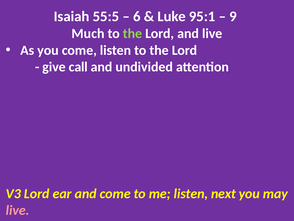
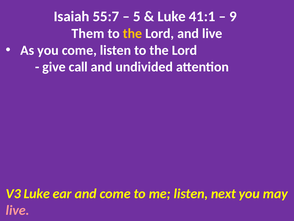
55:5: 55:5 -> 55:7
6: 6 -> 5
95:1: 95:1 -> 41:1
Much: Much -> Them
the at (133, 34) colour: light green -> yellow
V3 Lord: Lord -> Luke
